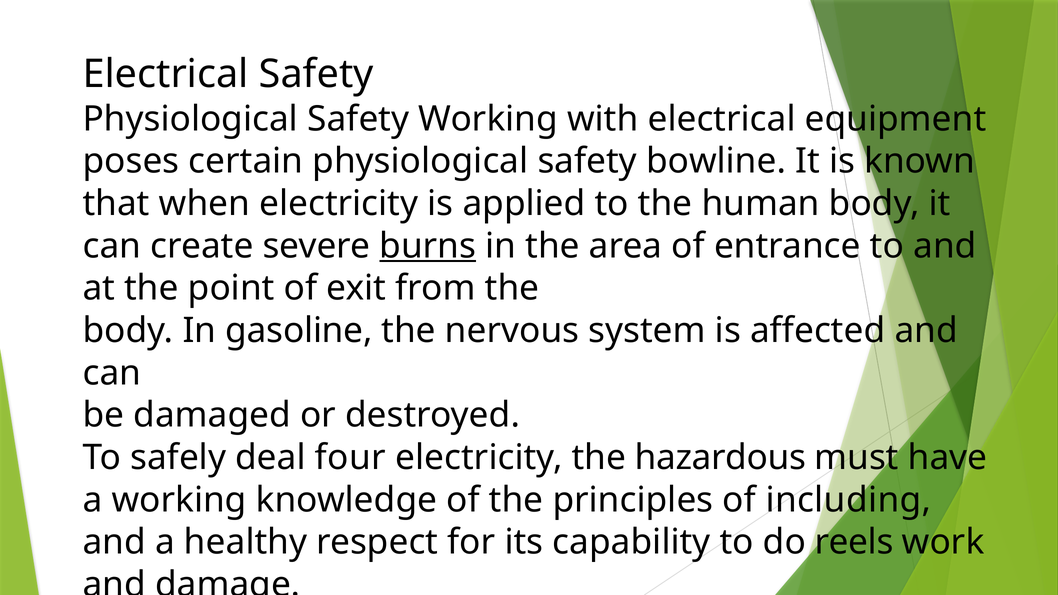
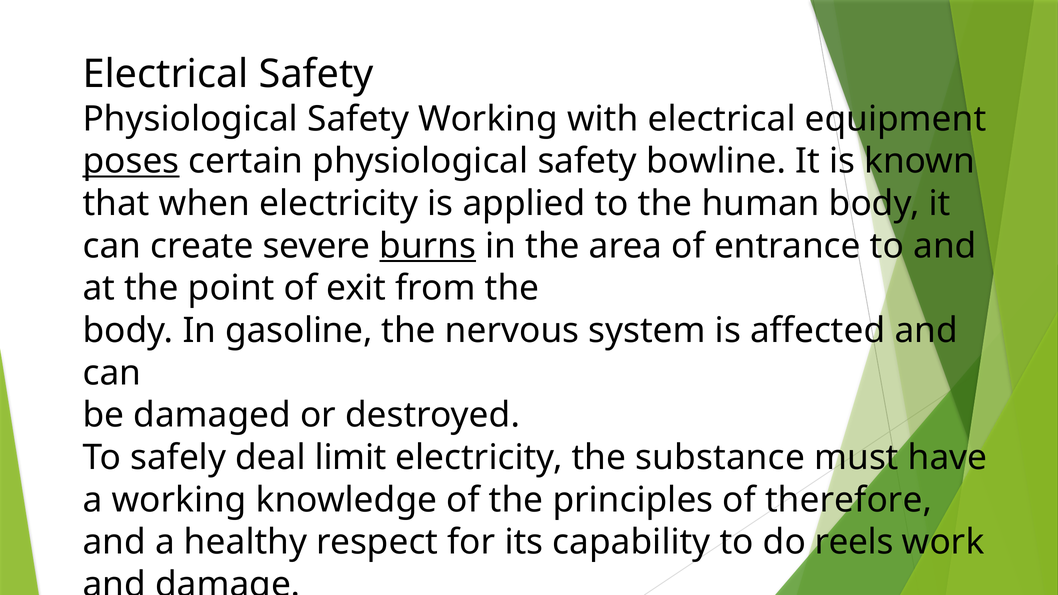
poses underline: none -> present
four: four -> limit
hazardous: hazardous -> substance
including: including -> therefore
